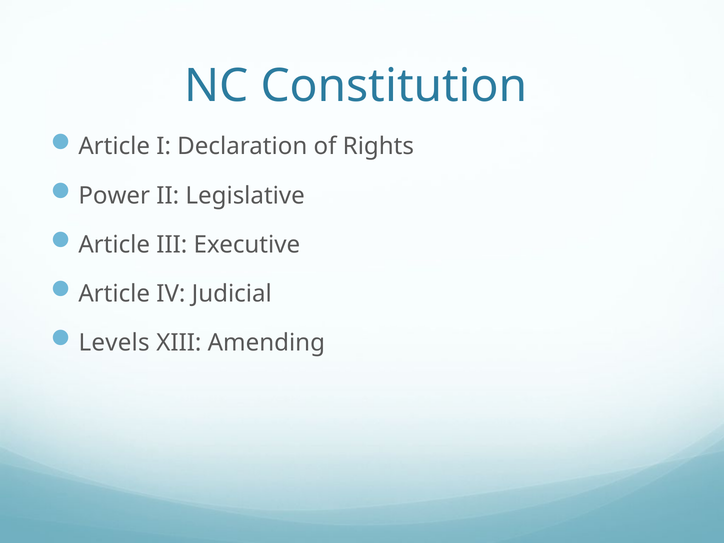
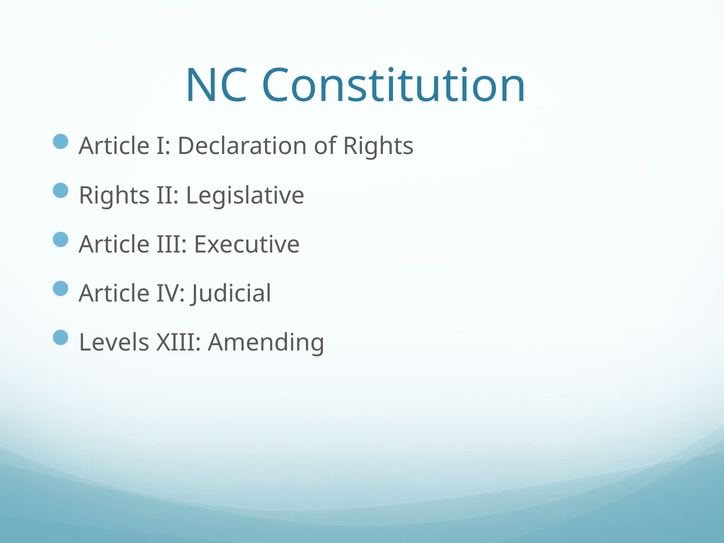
Power at (114, 196): Power -> Rights
